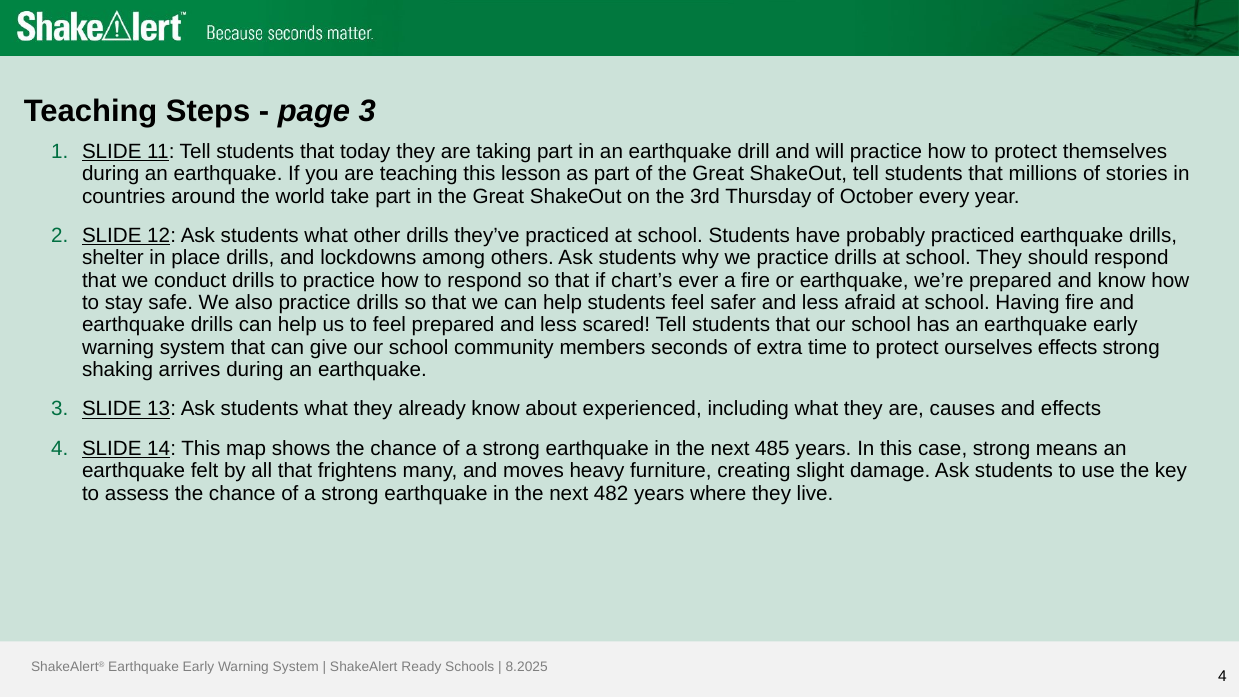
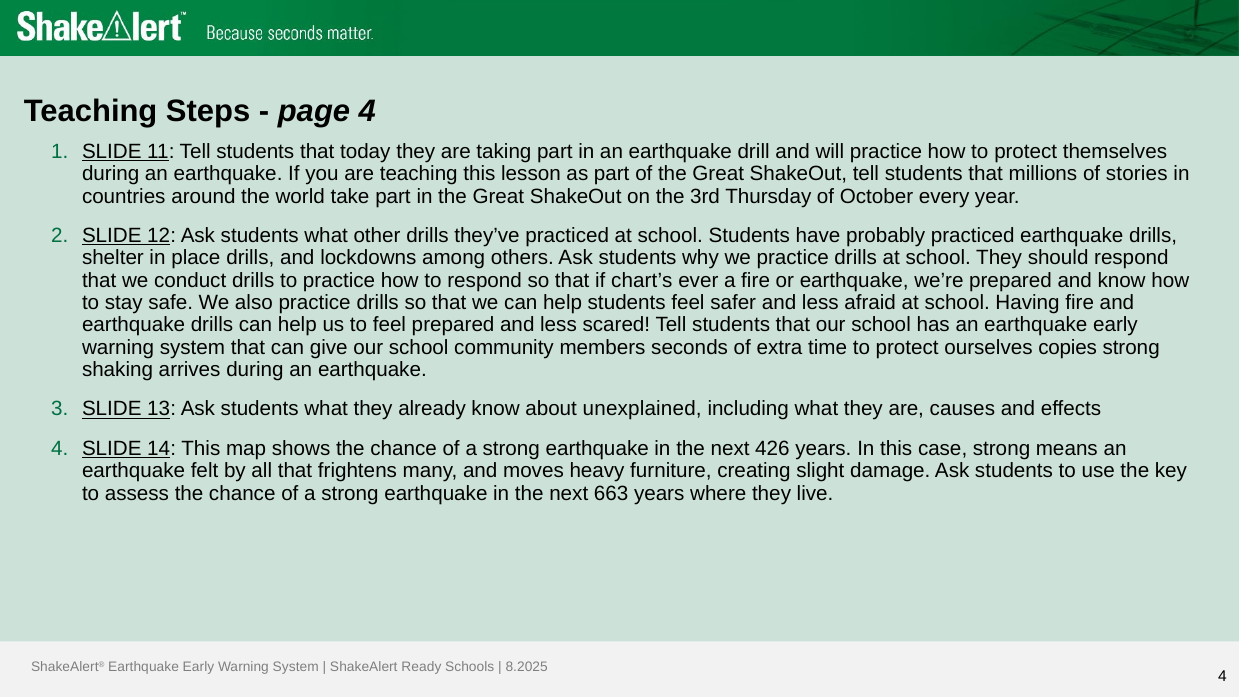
page 3: 3 -> 4
ourselves effects: effects -> copies
experienced: experienced -> unexplained
485: 485 -> 426
482: 482 -> 663
